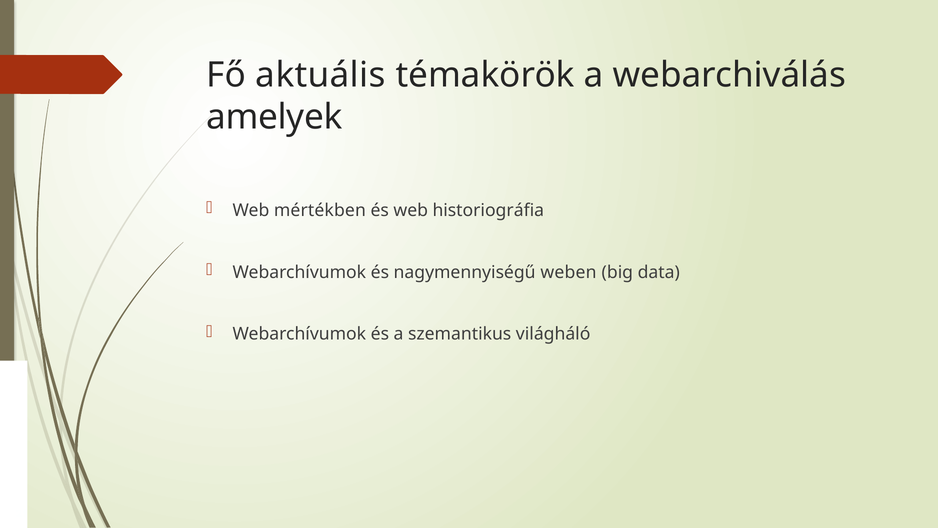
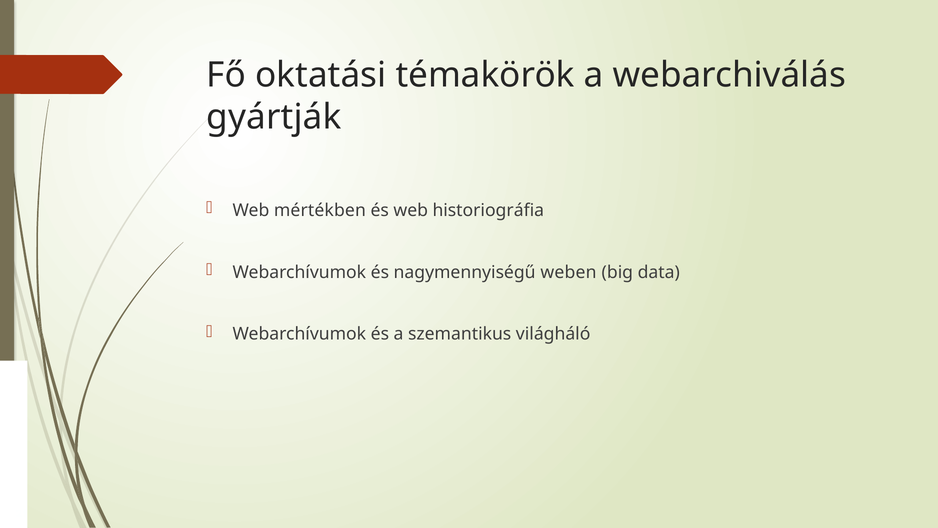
aktuális: aktuális -> oktatási
amelyek: amelyek -> gyártják
